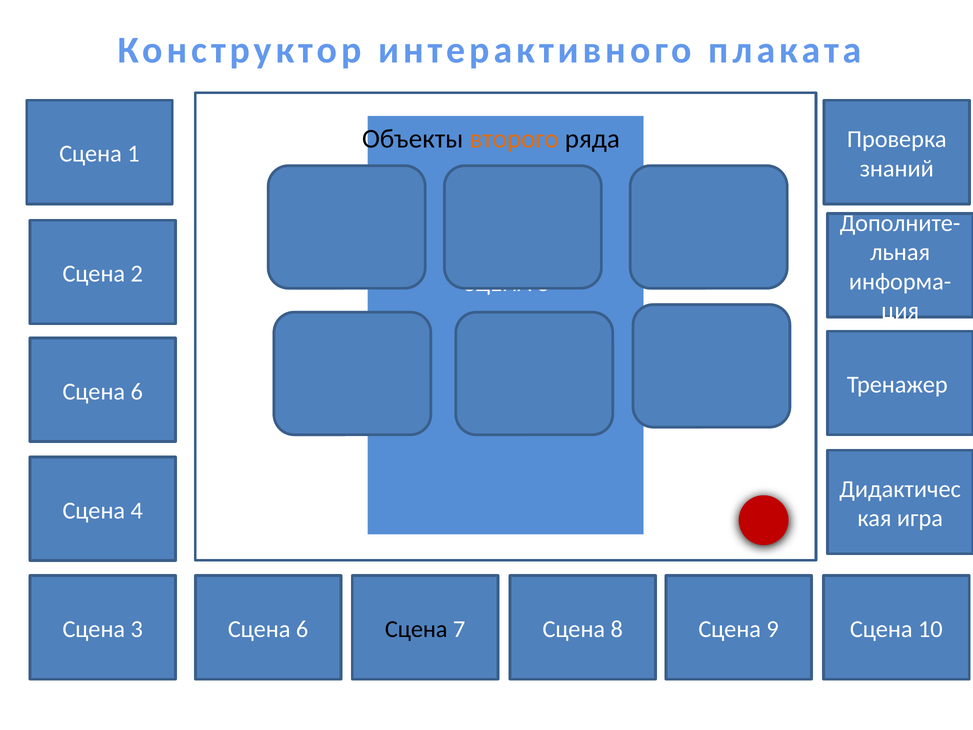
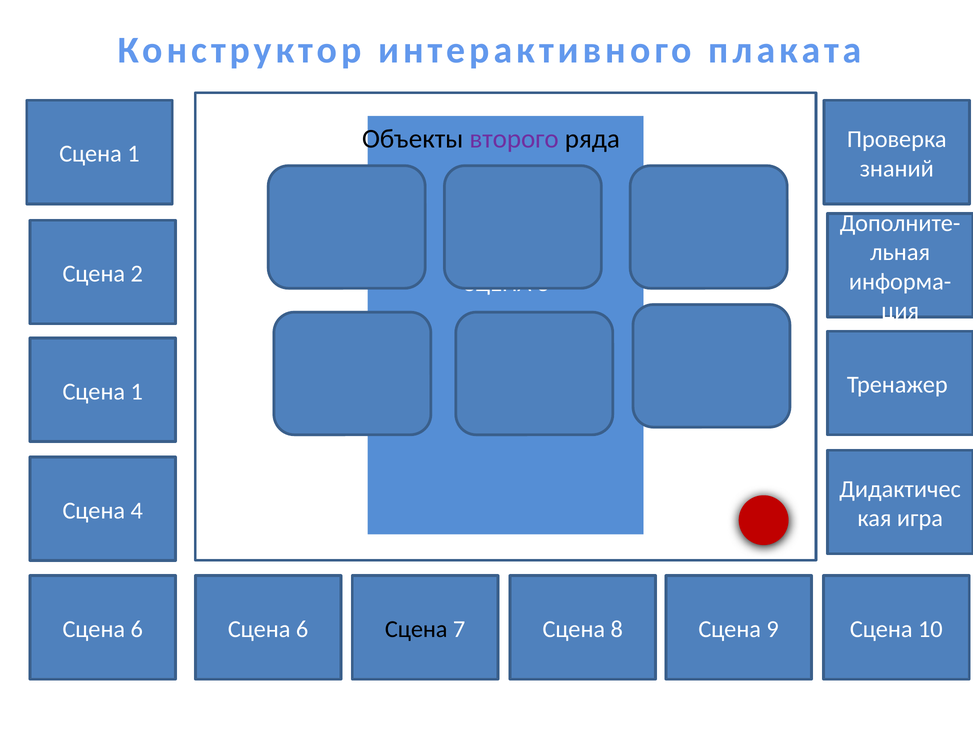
второго colour: orange -> purple
6 at (137, 391): 6 -> 1
3 at (137, 629): 3 -> 6
